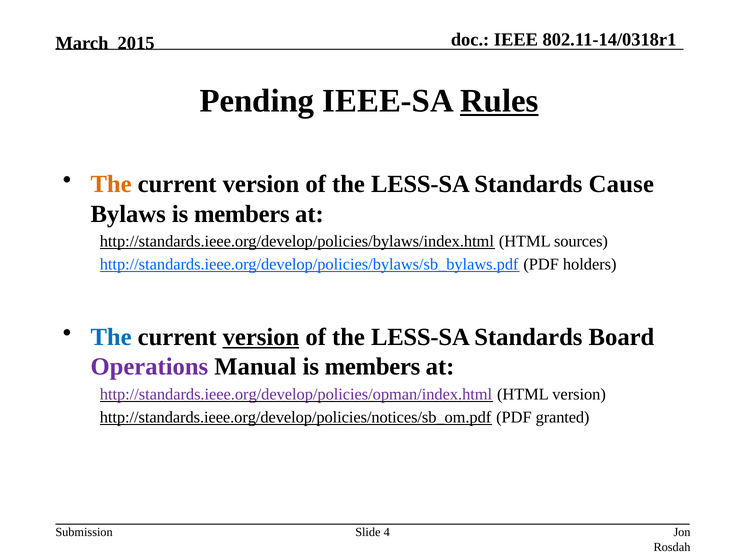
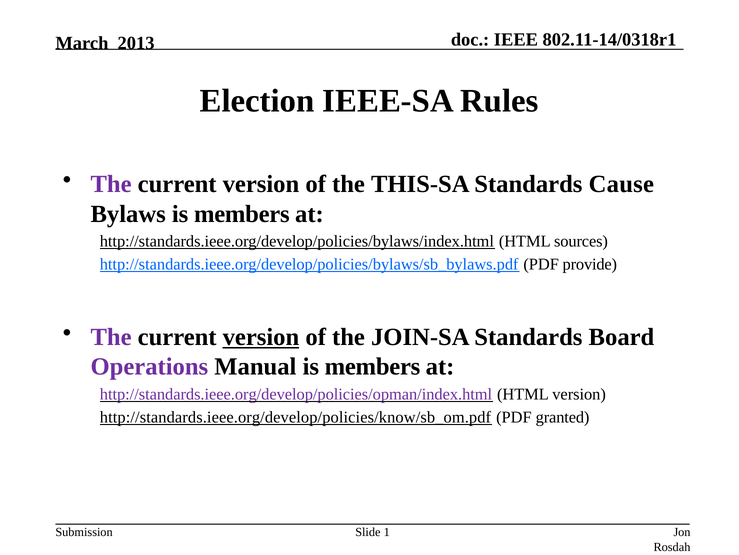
2015: 2015 -> 2013
Pending: Pending -> Election
Rules underline: present -> none
The at (111, 184) colour: orange -> purple
LESS-SA at (420, 184): LESS-SA -> THIS-SA
holders: holders -> provide
The at (111, 337) colour: blue -> purple
LESS-SA at (420, 337): LESS-SA -> JOIN-SA
http://standards.ieee.org/develop/policies/notices/sb_om.pdf: http://standards.ieee.org/develop/policies/notices/sb_om.pdf -> http://standards.ieee.org/develop/policies/know/sb_om.pdf
4: 4 -> 1
